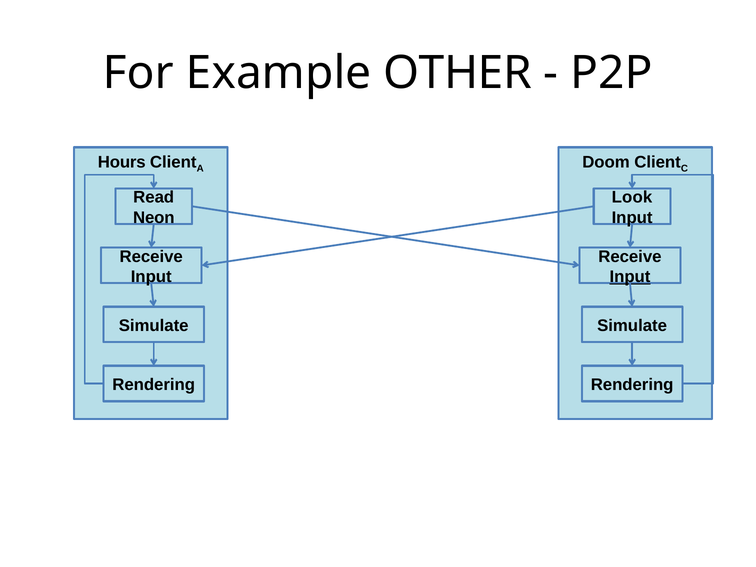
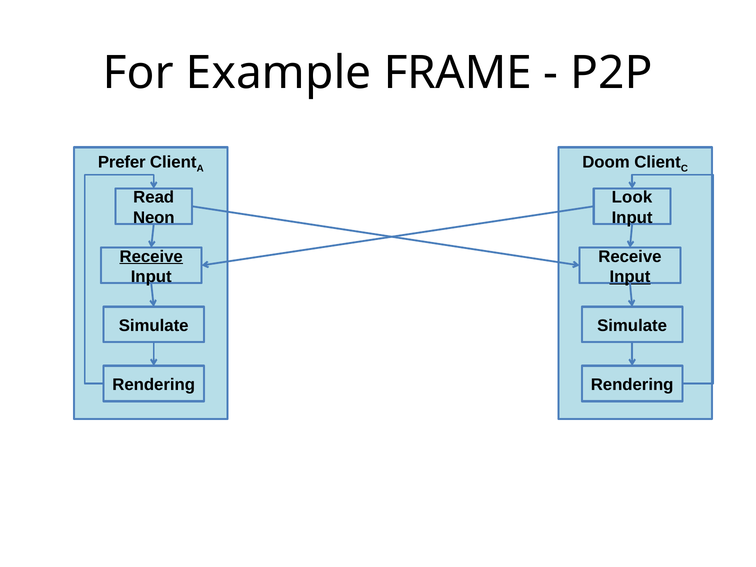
OTHER: OTHER -> FRAME
Hours: Hours -> Prefer
Receive at (151, 256) underline: none -> present
